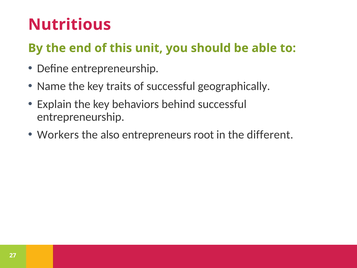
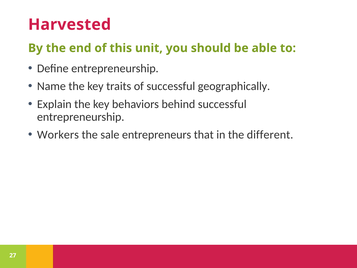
Nutritious: Nutritious -> Harvested
also: also -> sale
root: root -> that
